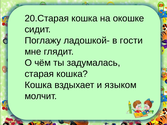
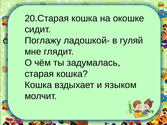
гости: гости -> гуляй
